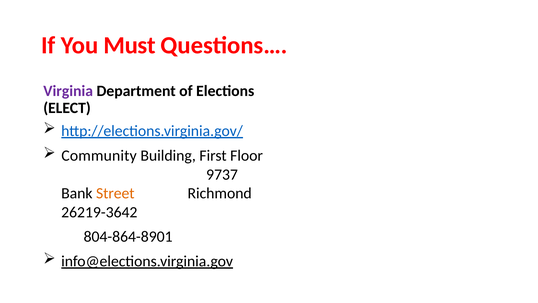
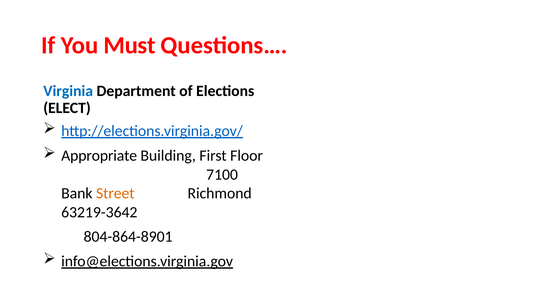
Virginia colour: purple -> blue
Community: Community -> Appropriate
9737: 9737 -> 7100
26219-3642: 26219-3642 -> 63219-3642
